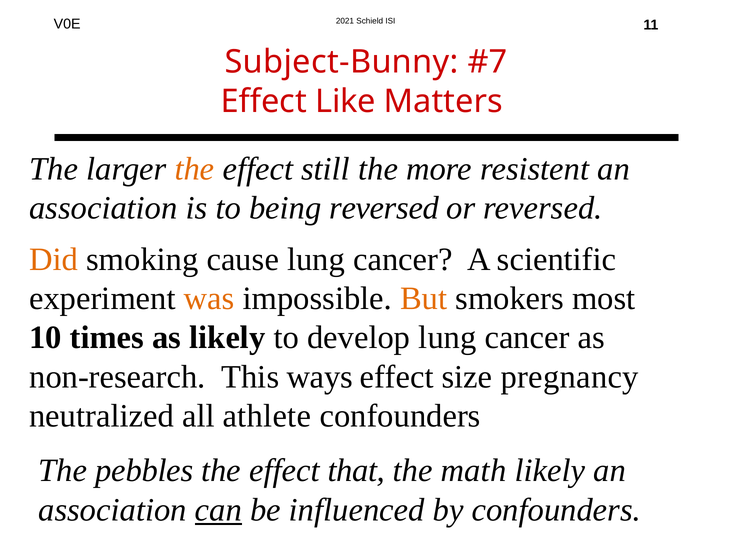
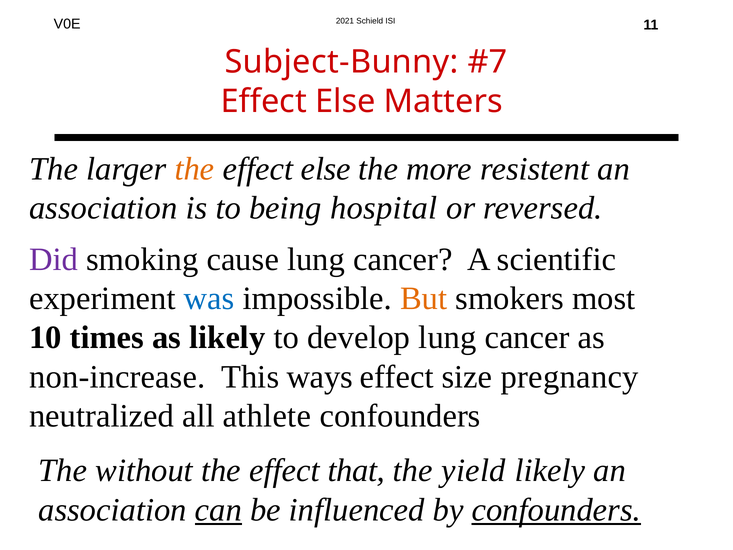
Like at (345, 101): Like -> Else
still at (326, 169): still -> else
being reversed: reversed -> hospital
Did colour: orange -> purple
was colour: orange -> blue
non-research: non-research -> non-increase
pebbles: pebbles -> without
math: math -> yield
confounders at (556, 510) underline: none -> present
